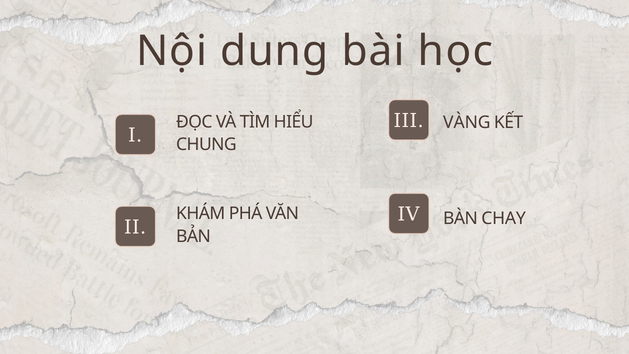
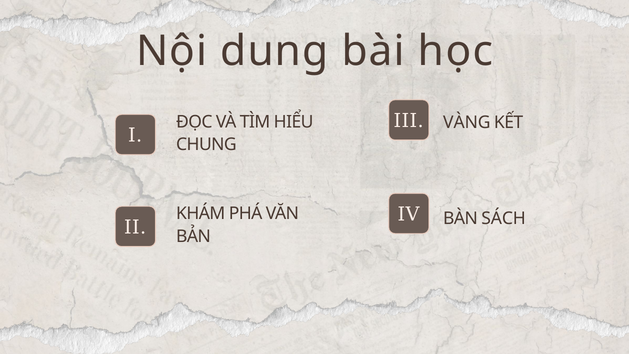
CHAY: CHAY -> SÁCH
